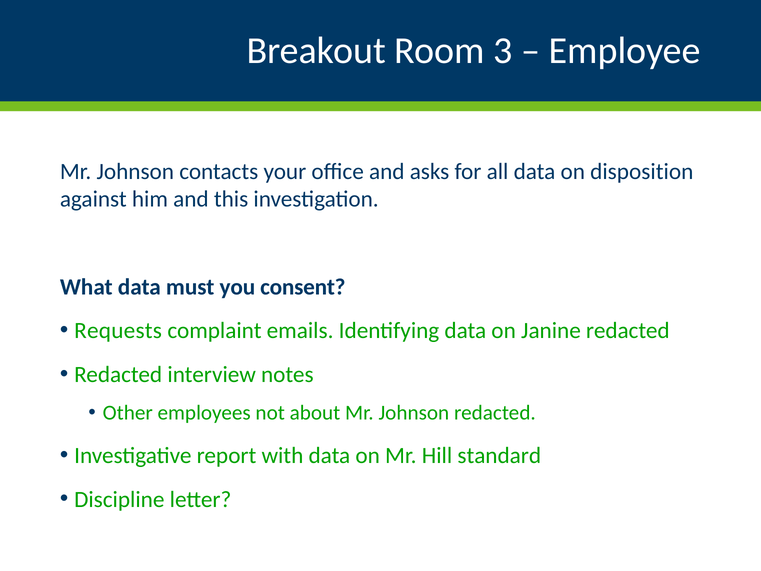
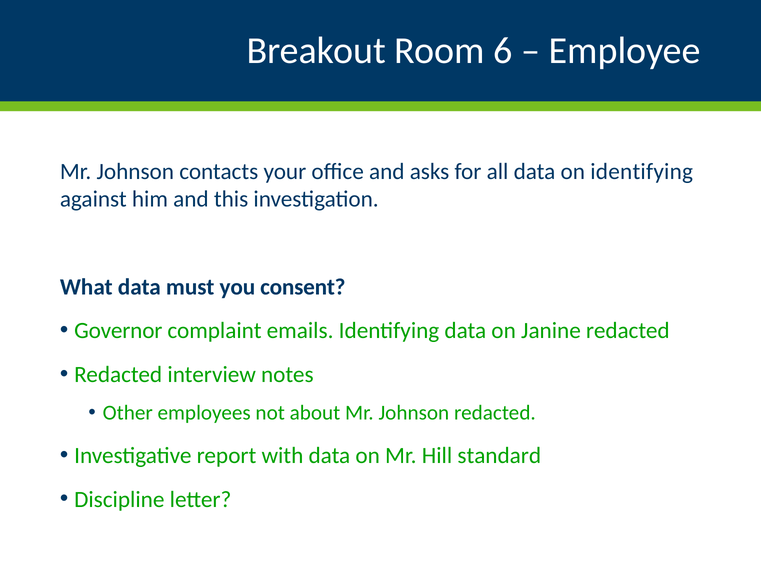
3: 3 -> 6
on disposition: disposition -> identifying
Requests: Requests -> Governor
